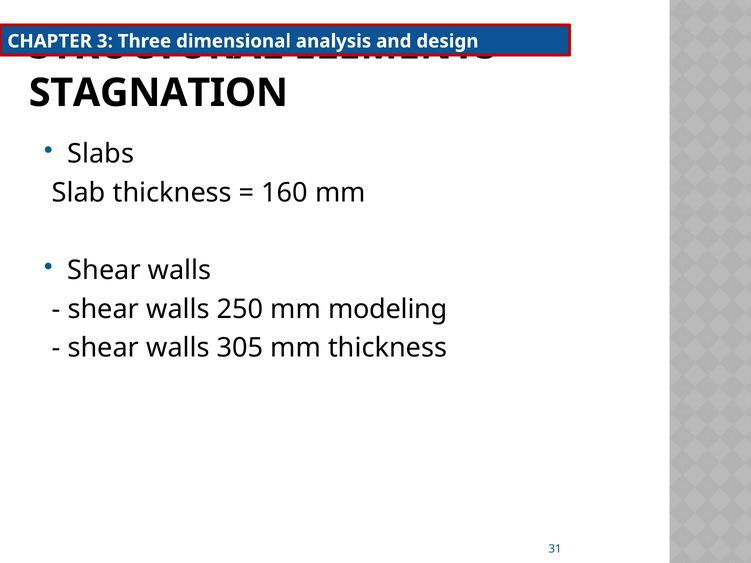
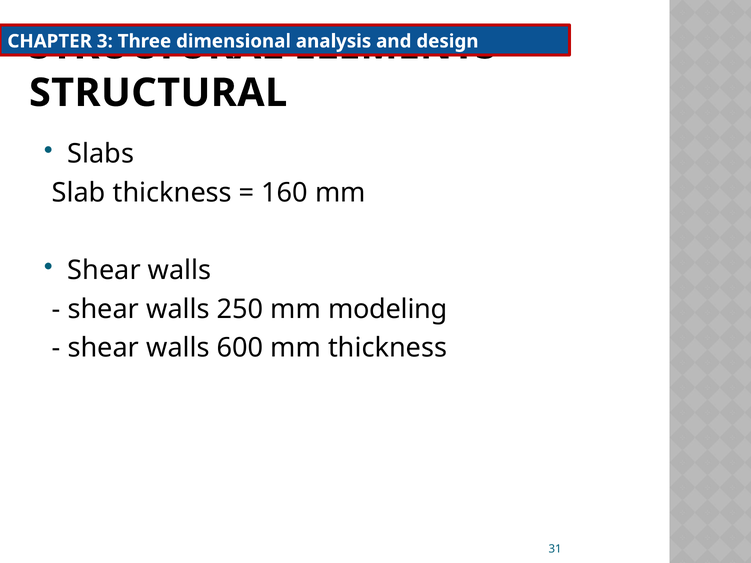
STAGNATION at (158, 93): STAGNATION -> STRUCTURAL
305: 305 -> 600
